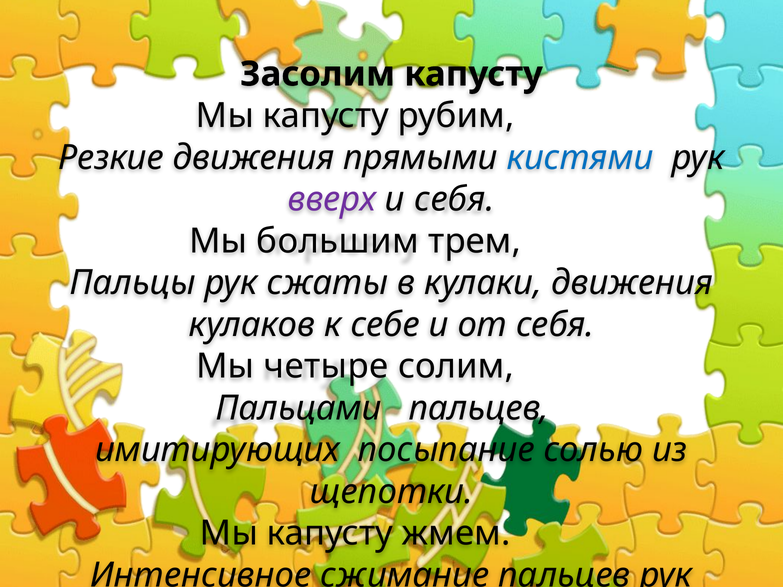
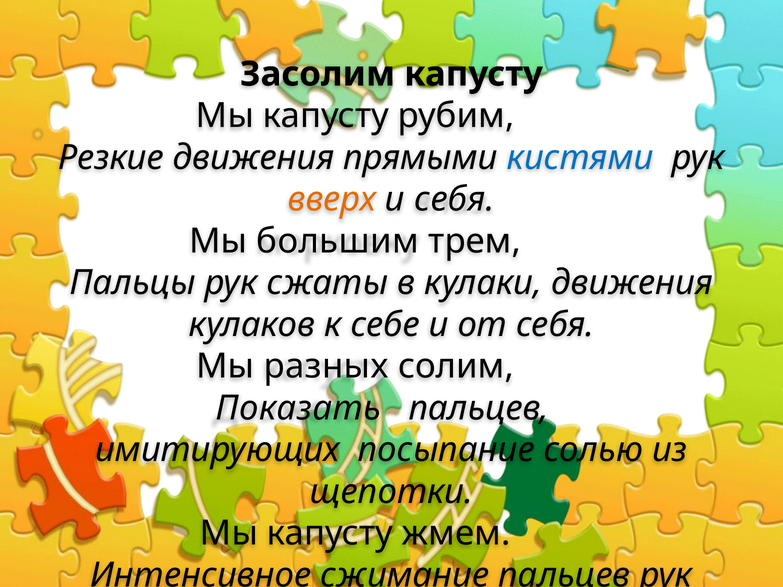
вверх colour: purple -> orange
четыре: четыре -> разных
Пальцами: Пальцами -> Показать
